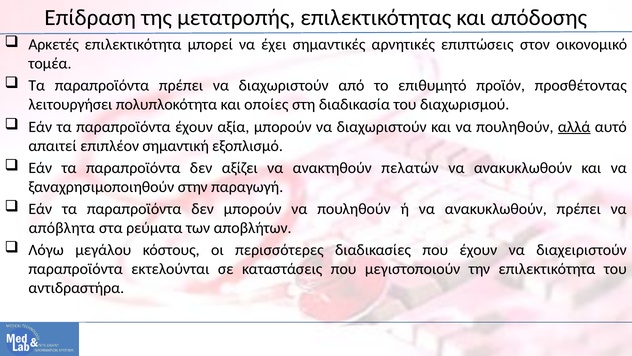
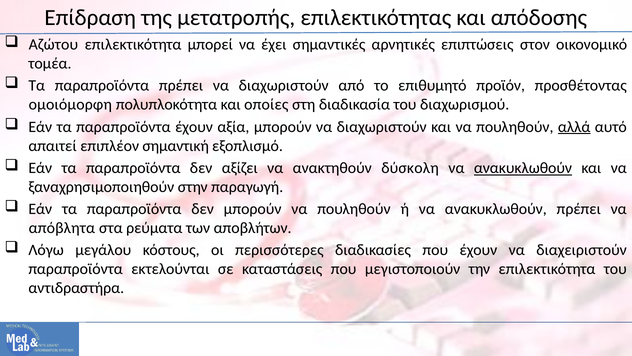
Αρκετές: Αρκετές -> Αζώτου
λειτουργήσει: λειτουργήσει -> ομοιόμορφη
πελατών: πελατών -> δύσκολη
ανακυκλωθούν at (523, 168) underline: none -> present
